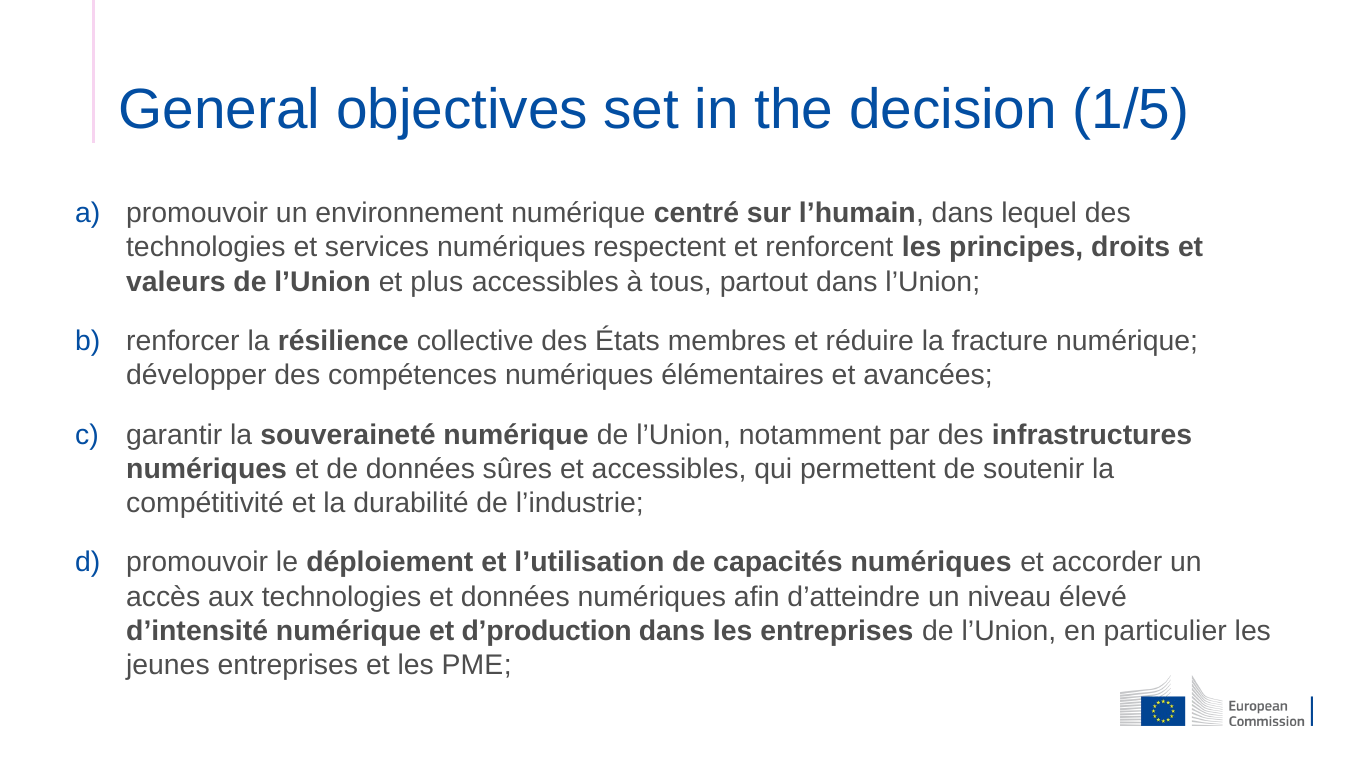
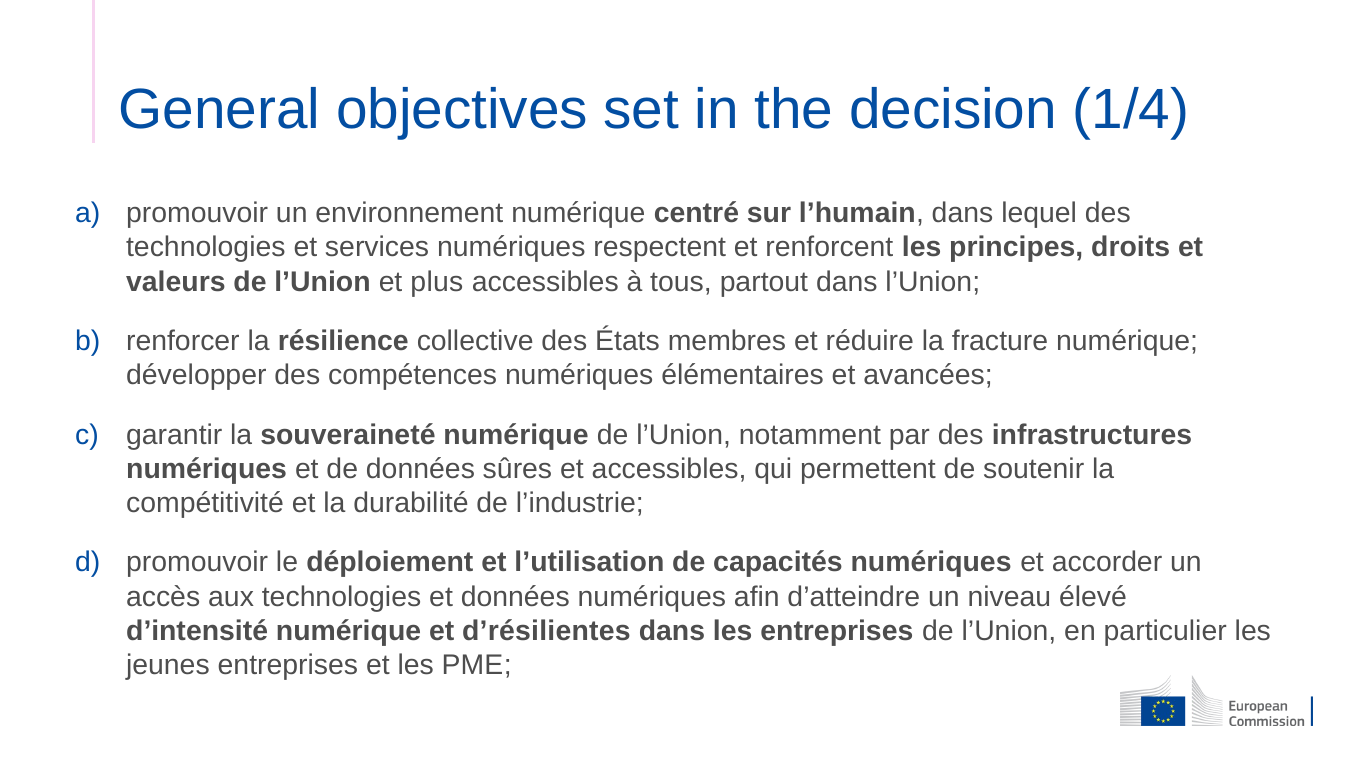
1/5: 1/5 -> 1/4
d’production: d’production -> d’résilientes
